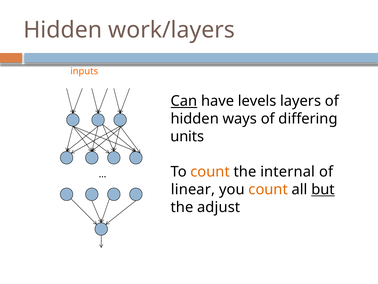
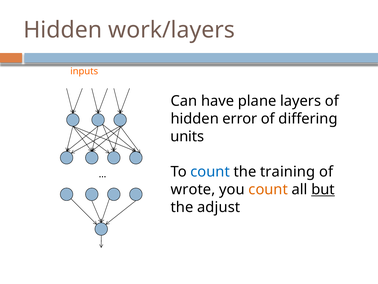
Can underline: present -> none
levels: levels -> plane
ways: ways -> error
count at (210, 172) colour: orange -> blue
internal: internal -> training
linear: linear -> wrote
